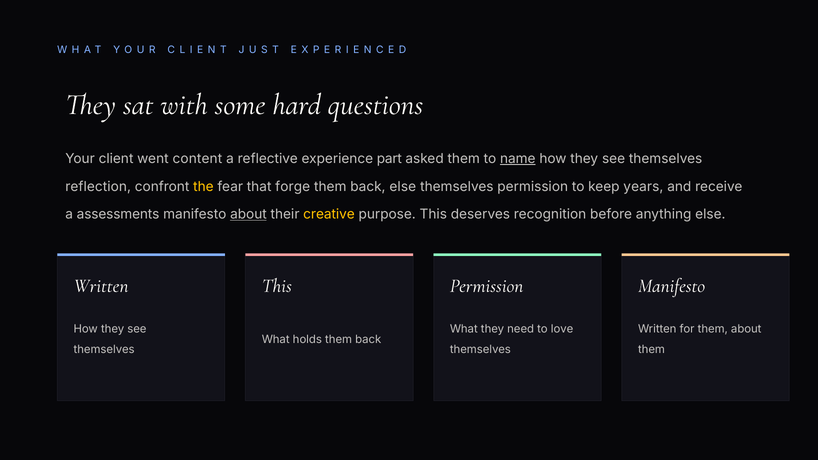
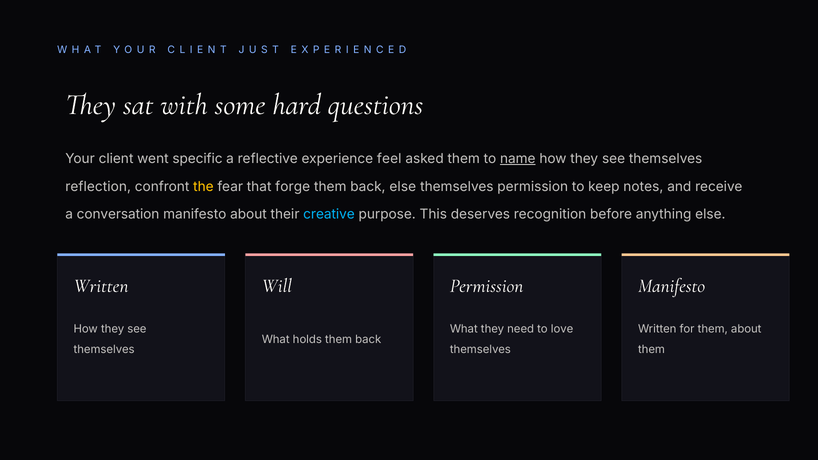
content: content -> specific
part: part -> feel
years: years -> notes
assessments: assessments -> conversation
about at (248, 214) underline: present -> none
creative colour: yellow -> light blue
This at (277, 286): This -> Will
